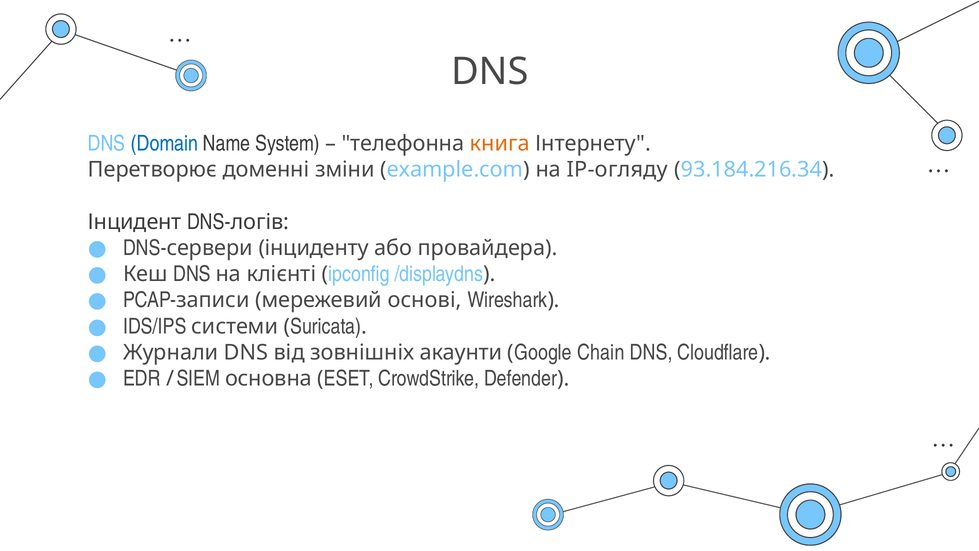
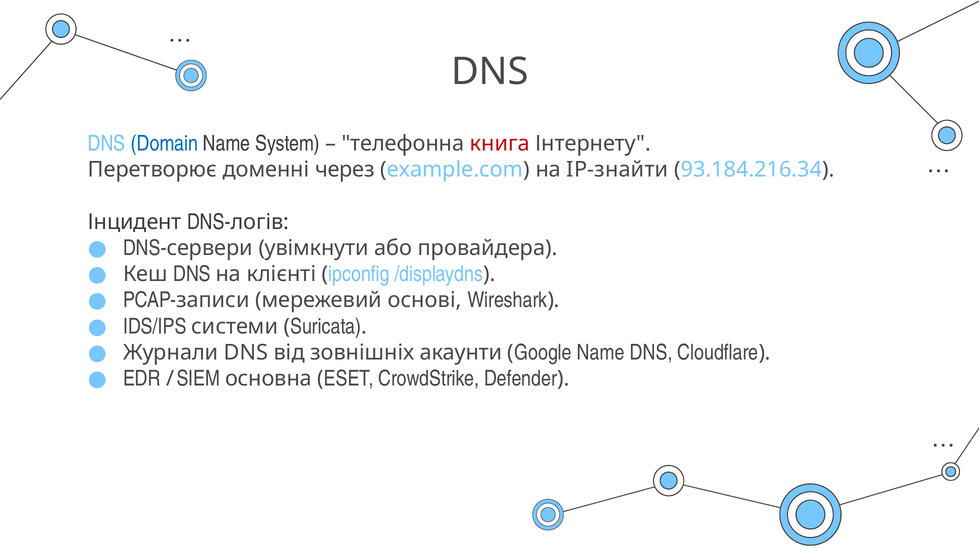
книга colour: orange -> red
зміни: зміни -> через
IP-огляду: IP-огляду -> IP-знайти
інциденту: інциденту -> увімкнути
Google Chain: Chain -> Name
